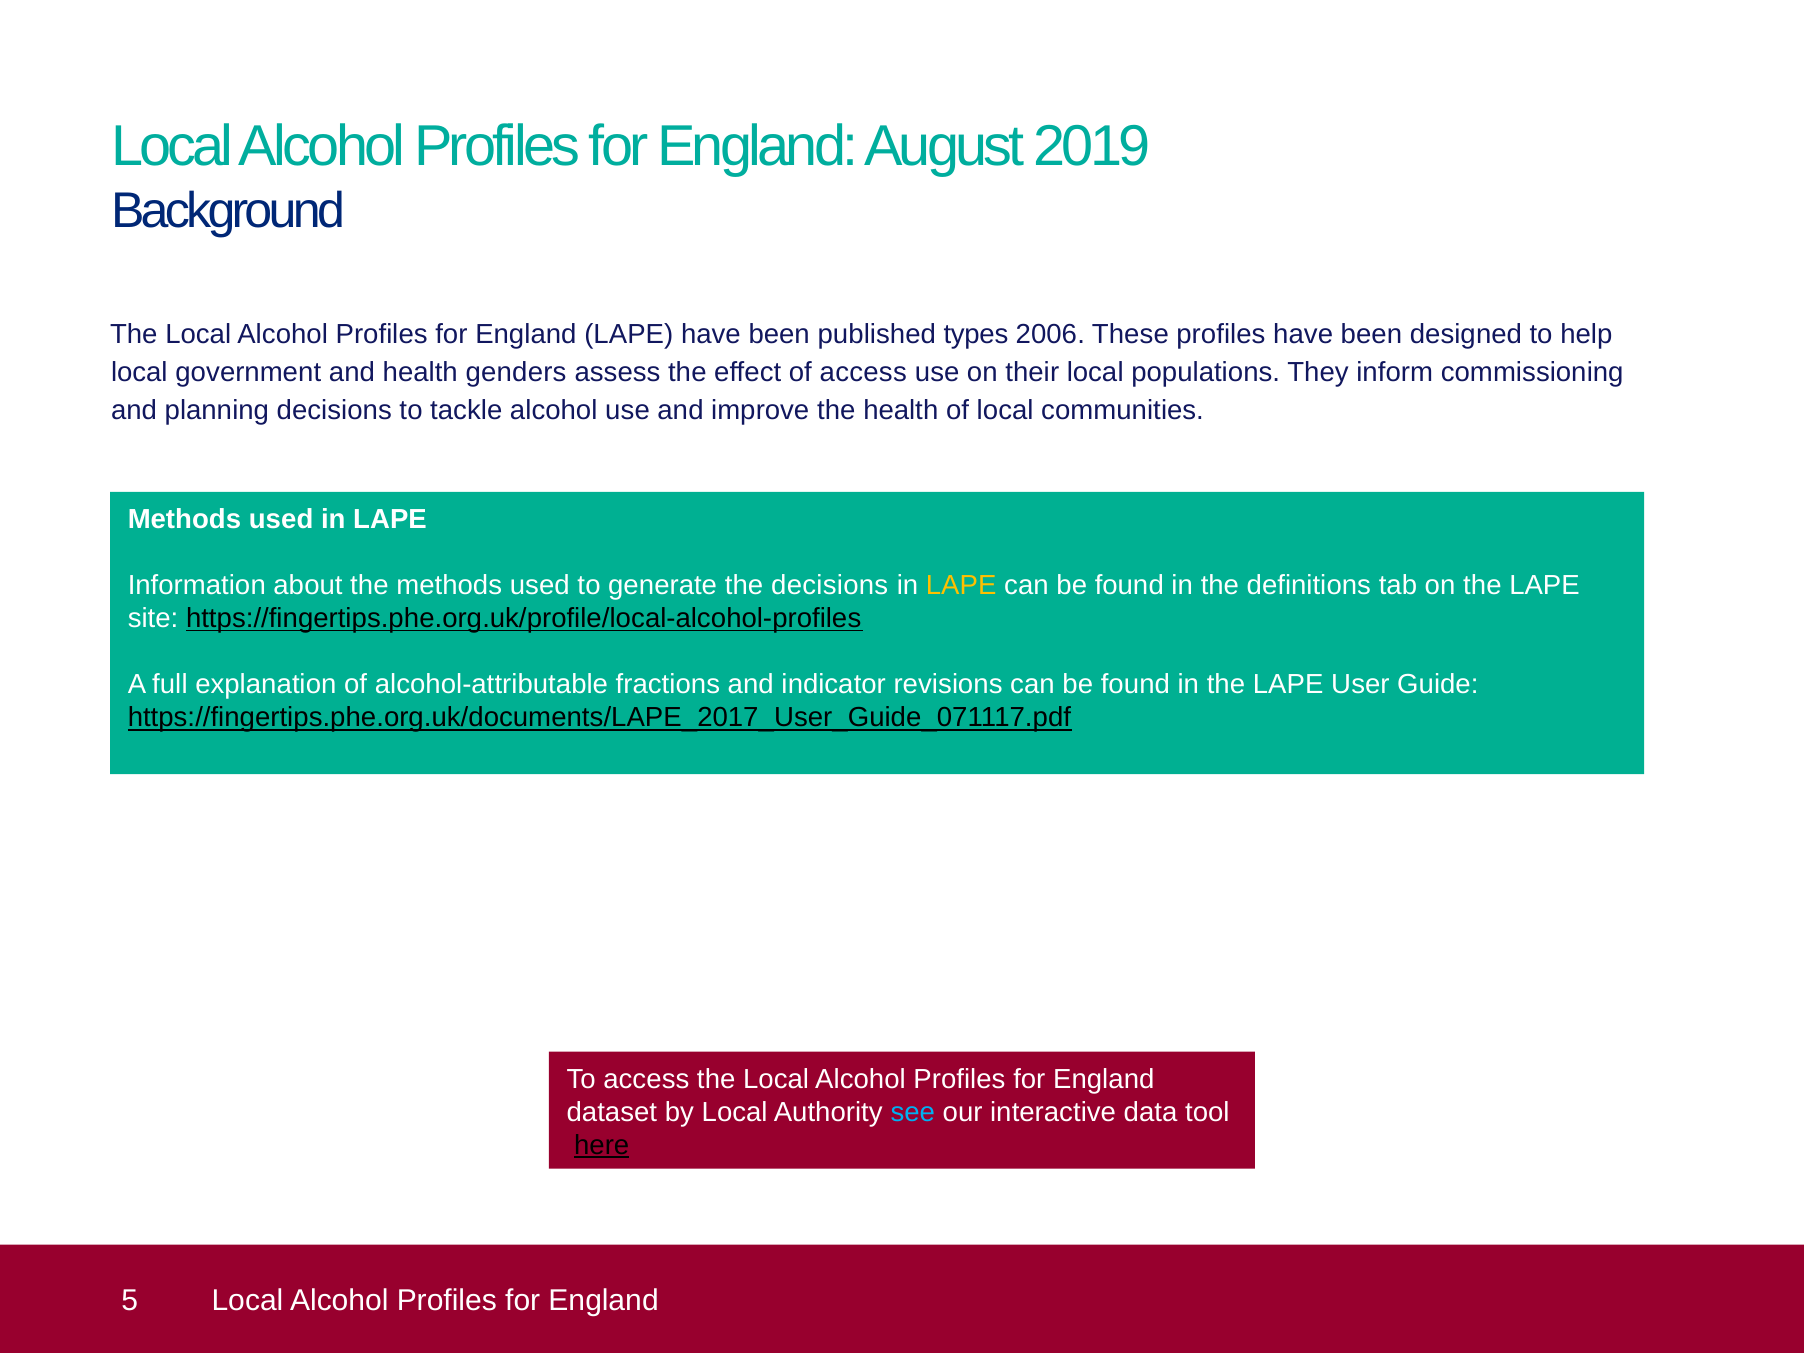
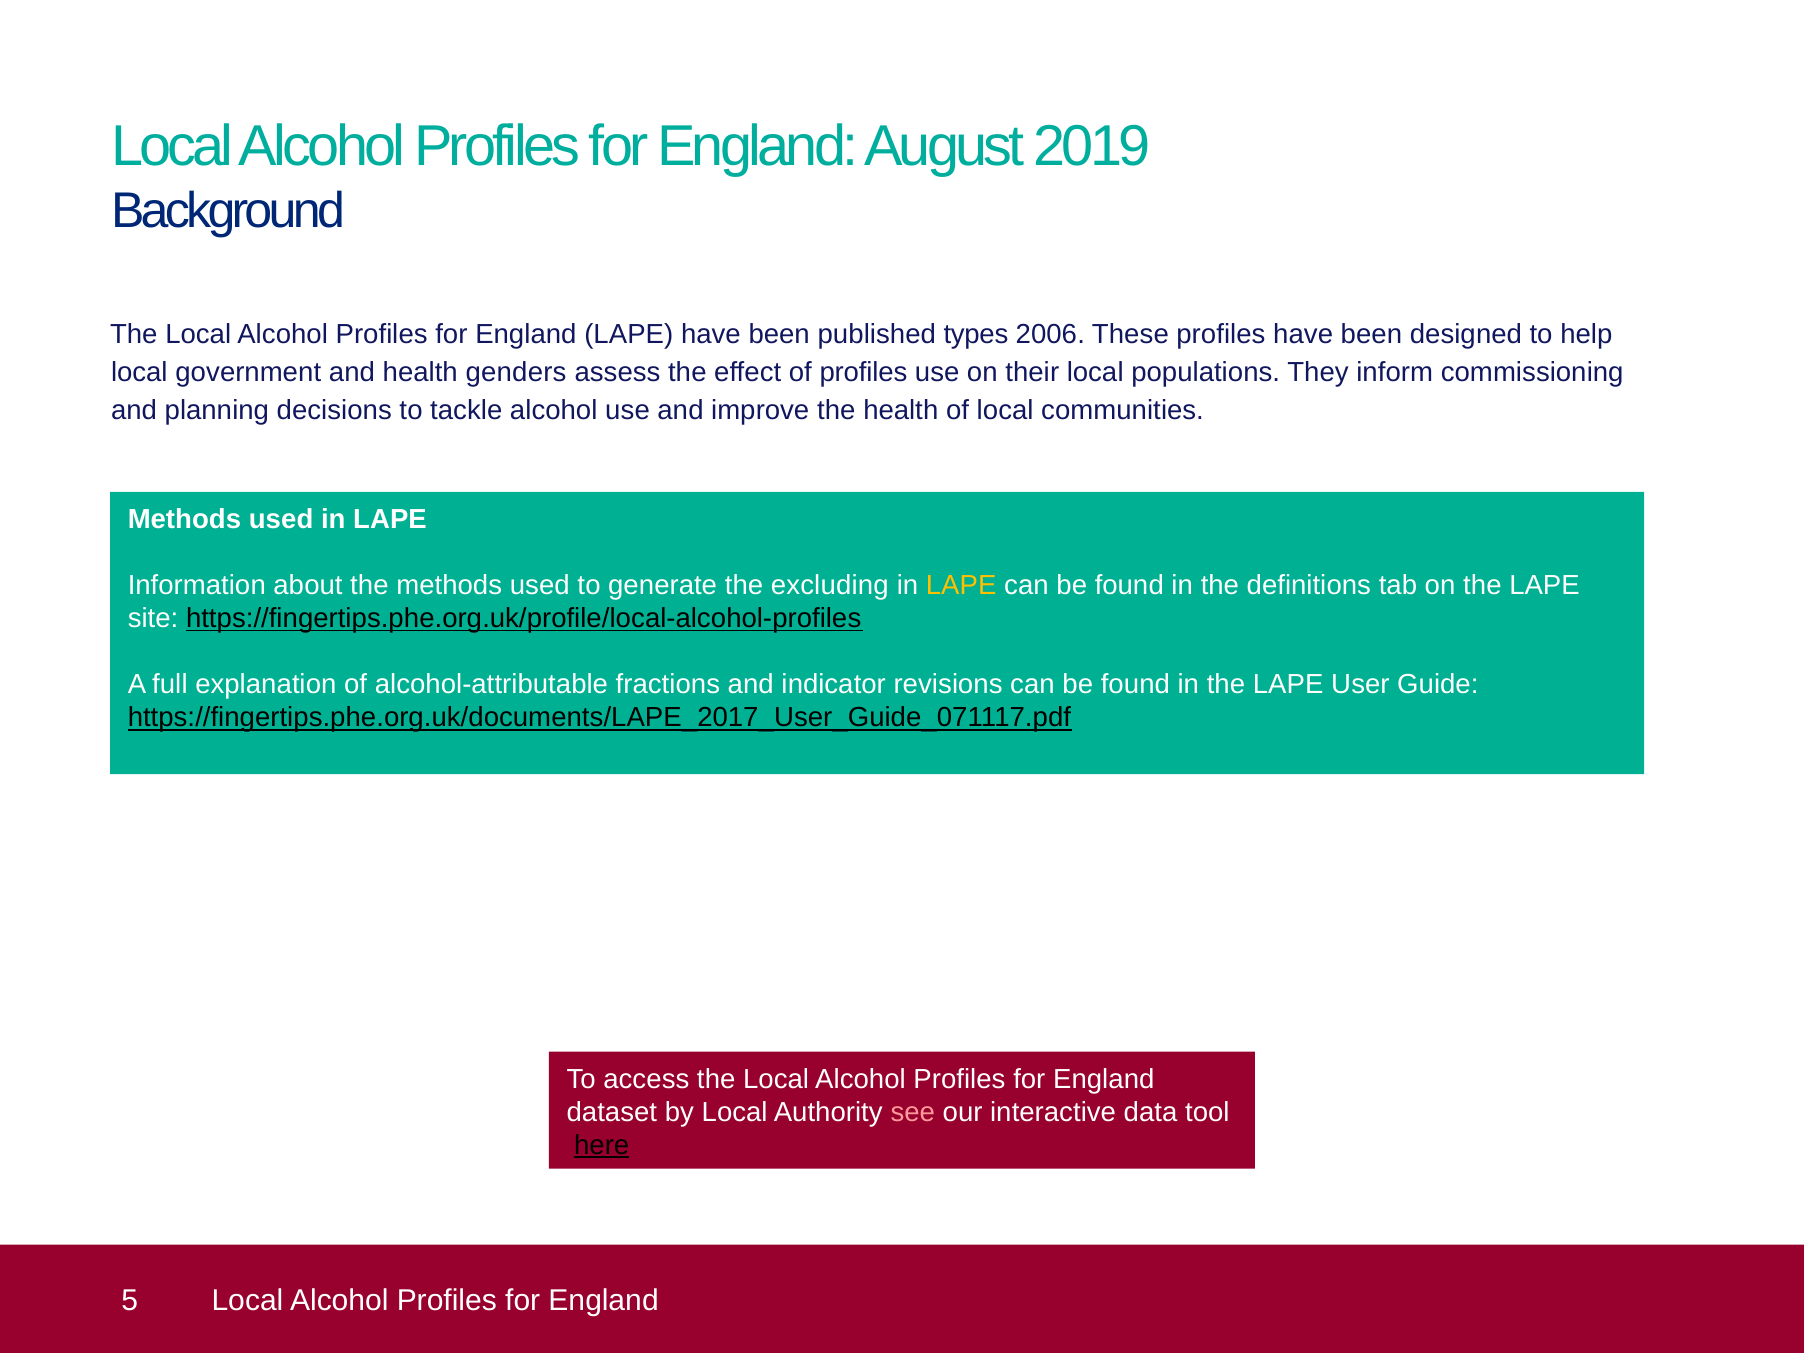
of access: access -> profiles
the decisions: decisions -> excluding
see colour: light blue -> pink
